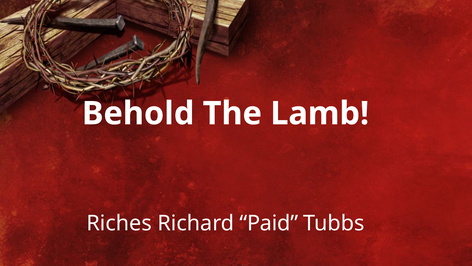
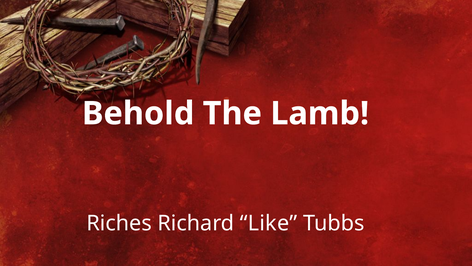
Paid: Paid -> Like
